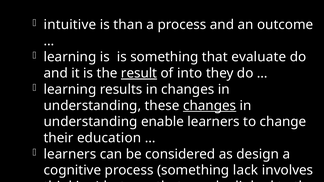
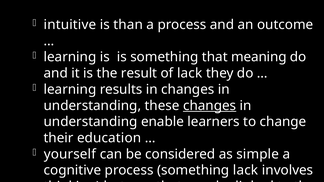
evaluate: evaluate -> meaning
result underline: present -> none
of into: into -> lack
learners at (70, 154): learners -> yourself
design: design -> simple
